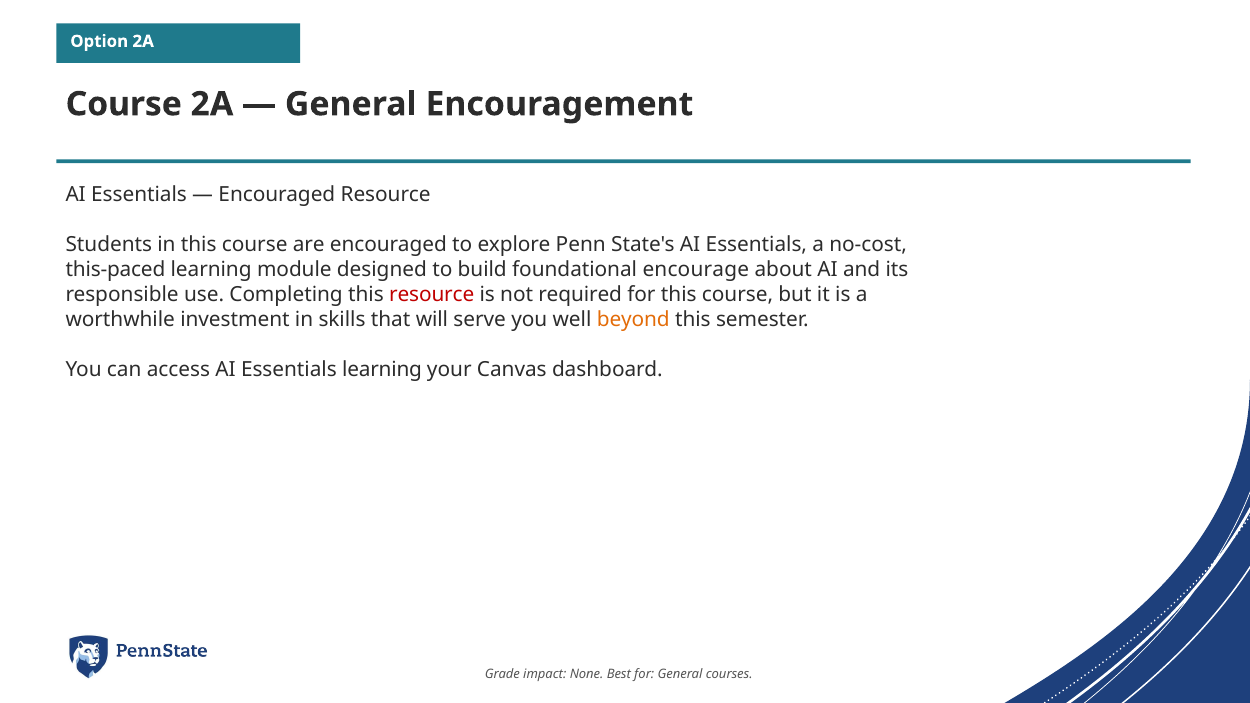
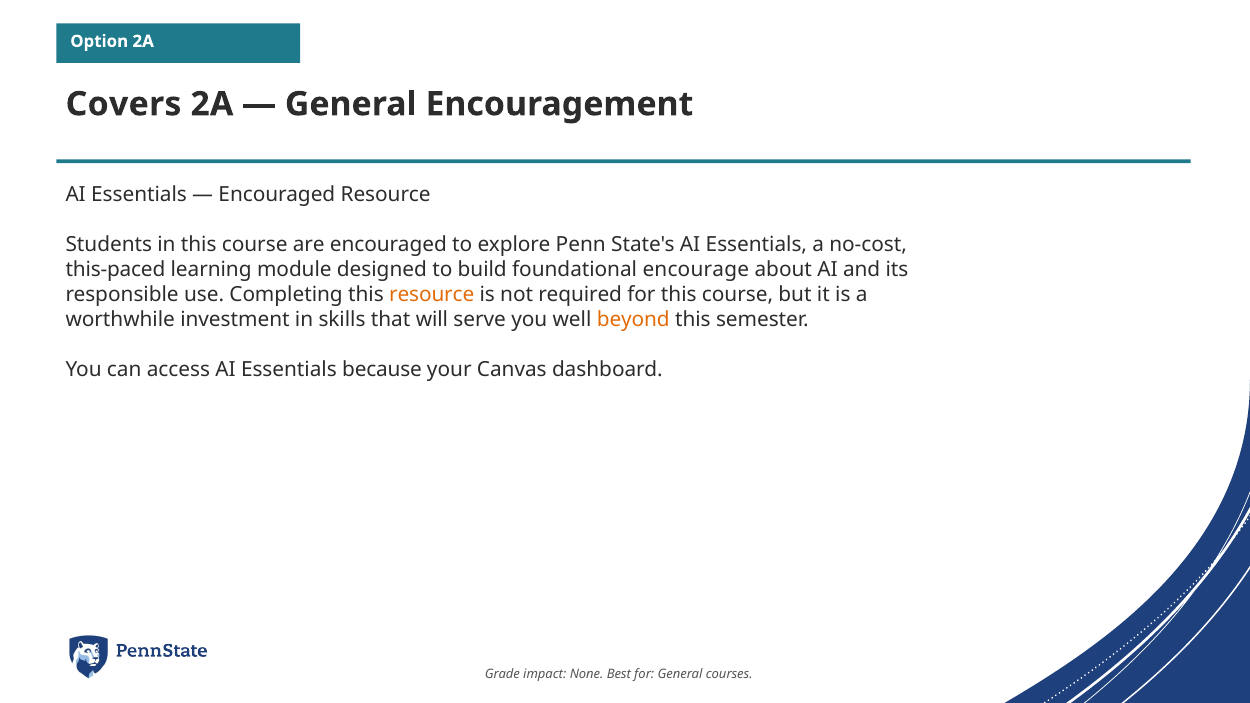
Course at (124, 104): Course -> Covers
resource at (432, 295) colour: red -> orange
Essentials learning: learning -> because
